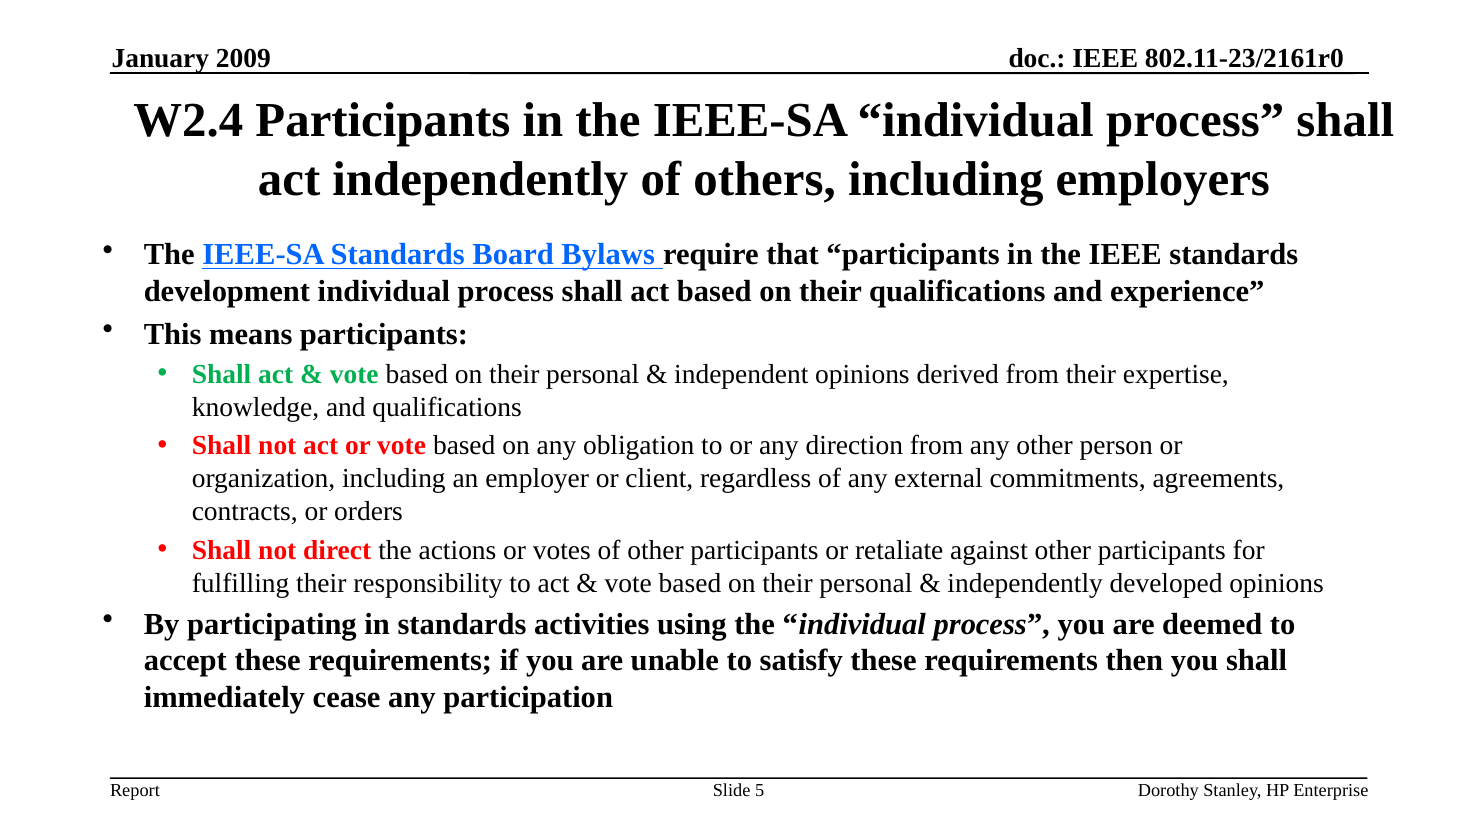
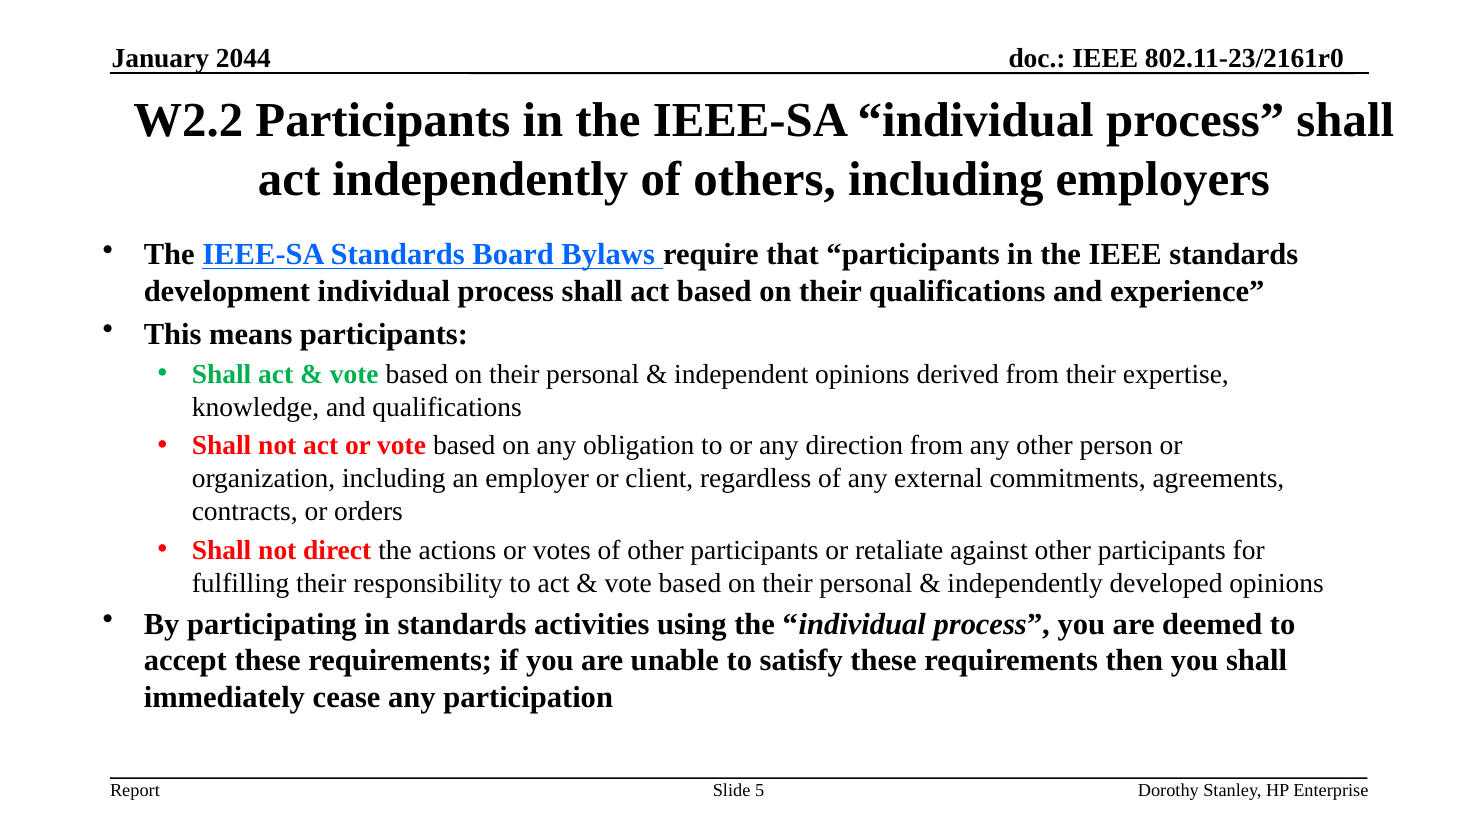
2009: 2009 -> 2044
W2.4: W2.4 -> W2.2
